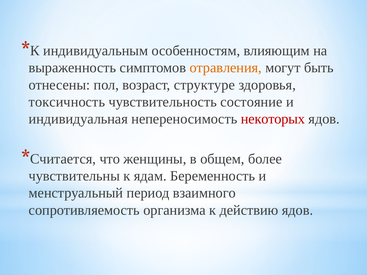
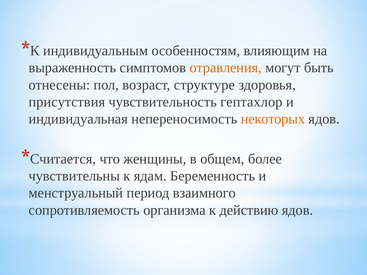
токсичность: токсичность -> присутствия
состояние: состояние -> гептахлор
некоторых colour: red -> orange
